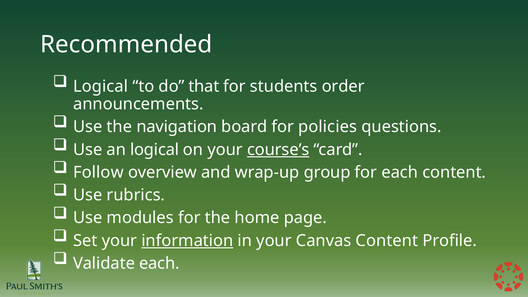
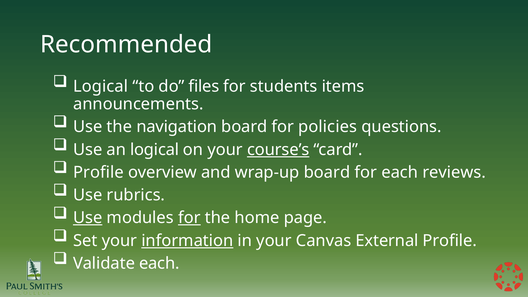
that: that -> files
order: order -> items
Follow at (98, 172): Follow -> Profile
wrap-up group: group -> board
each content: content -> reviews
Use at (88, 218) underline: none -> present
for at (189, 218) underline: none -> present
Canvas Content: Content -> External
